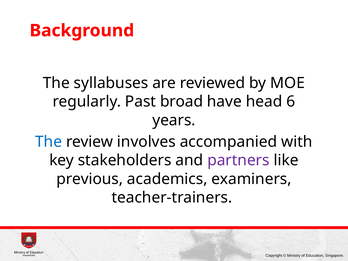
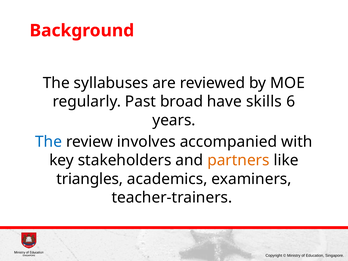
head: head -> skills
partners colour: purple -> orange
previous: previous -> triangles
